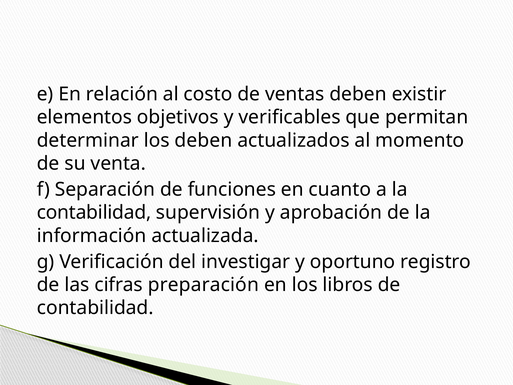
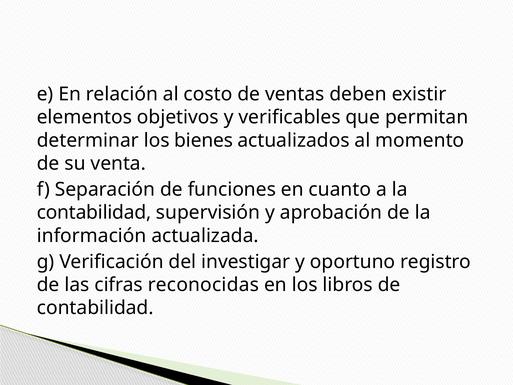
los deben: deben -> bienes
preparación: preparación -> reconocidas
